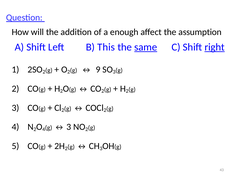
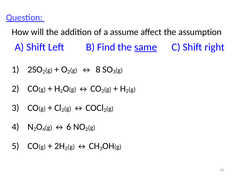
enough: enough -> assume
This: This -> Find
right underline: present -> none
9: 9 -> 8
3 at (69, 127): 3 -> 6
